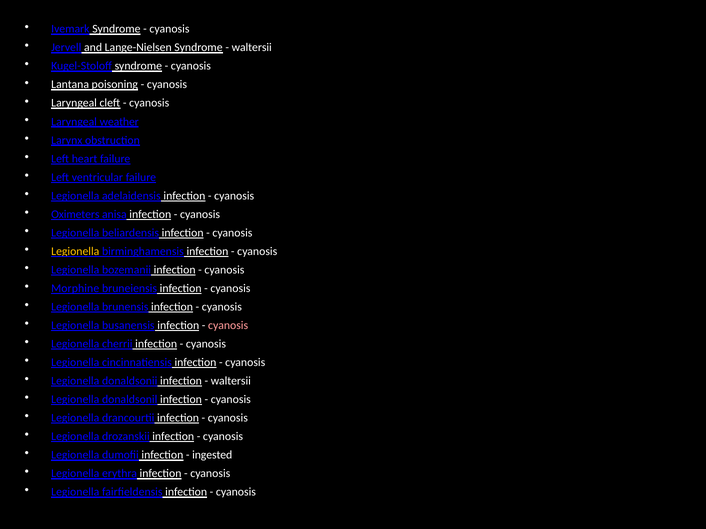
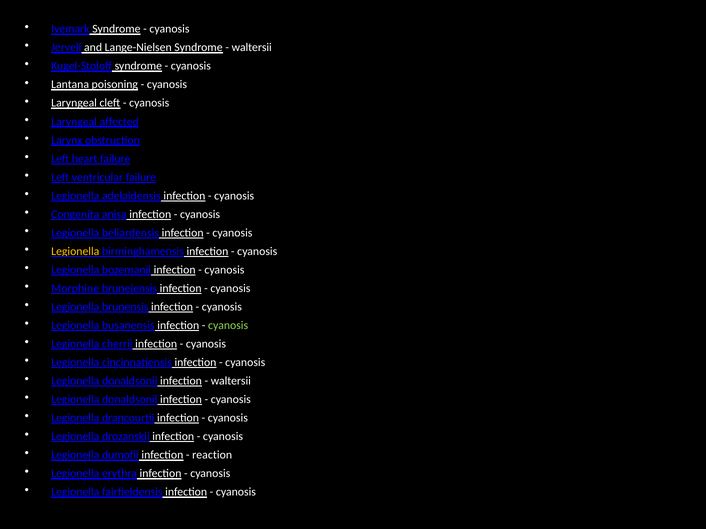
weather: weather -> affected
Oximeters: Oximeters -> Congenita
cyanosis at (228, 326) colour: pink -> light green
ingested: ingested -> reaction
